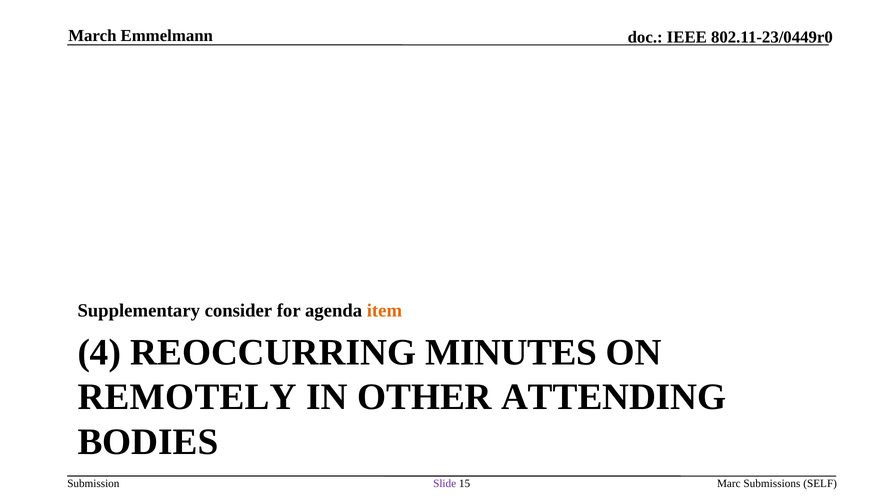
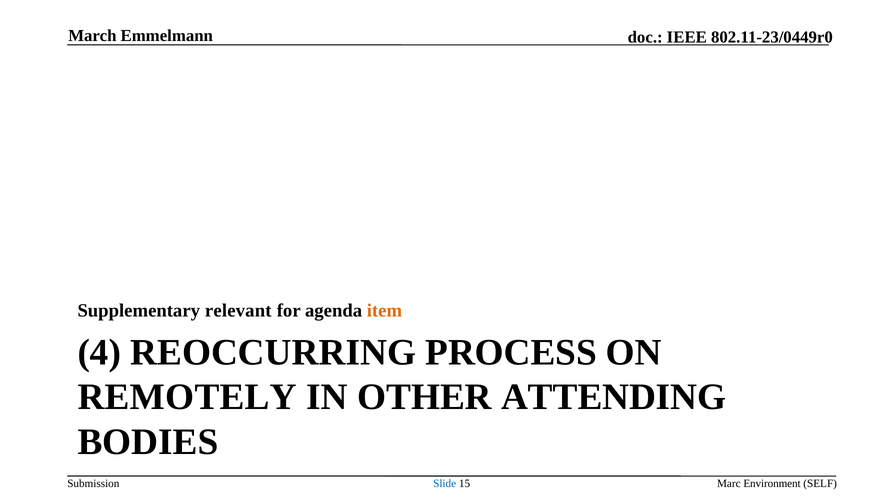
consider: consider -> relevant
MINUTES: MINUTES -> PROCESS
Slide colour: purple -> blue
Submissions: Submissions -> Environment
